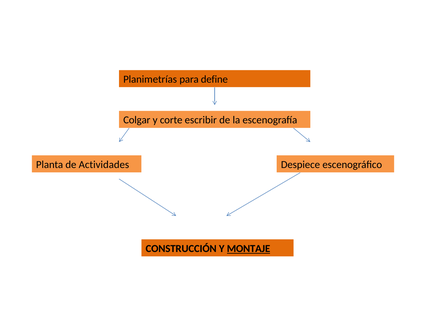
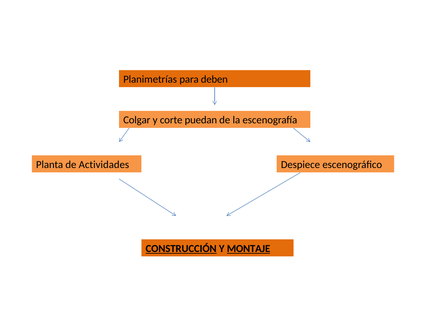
define: define -> deben
escribir: escribir -> puedan
CONSTRUCCIÓN underline: none -> present
